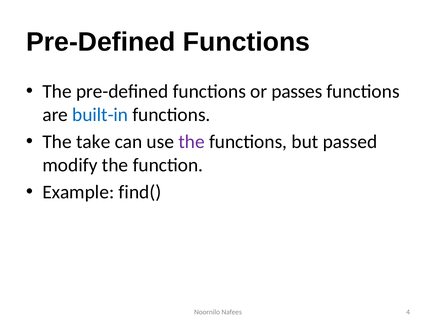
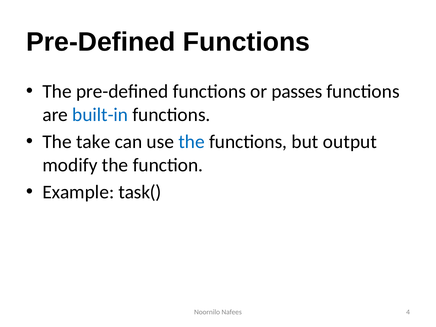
the at (192, 142) colour: purple -> blue
passed: passed -> output
find(: find( -> task(
